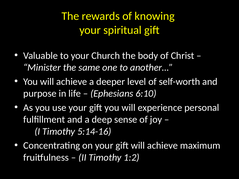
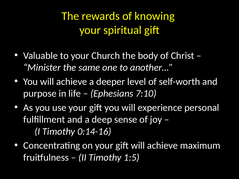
6:10: 6:10 -> 7:10
5:14-16: 5:14-16 -> 0:14-16
1:2: 1:2 -> 1:5
